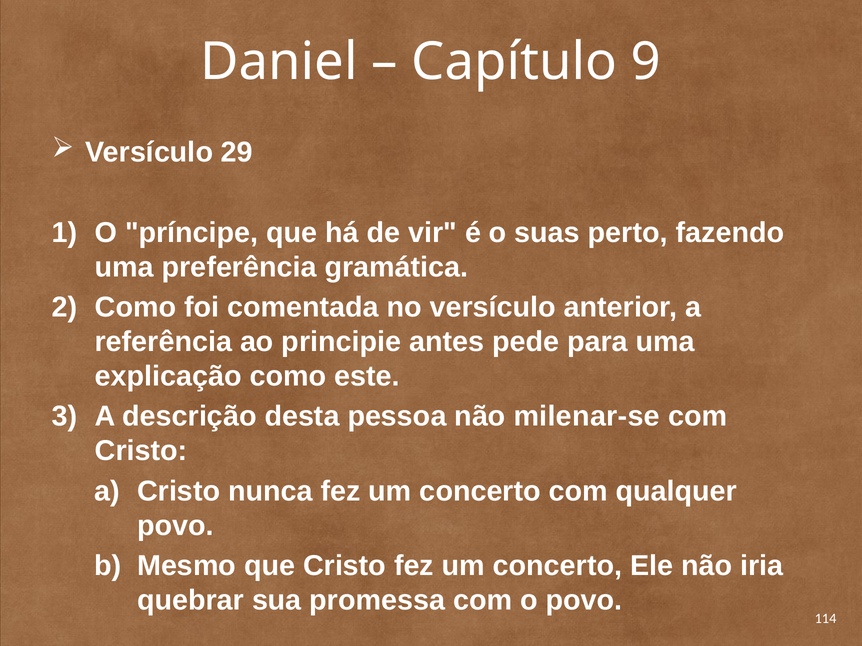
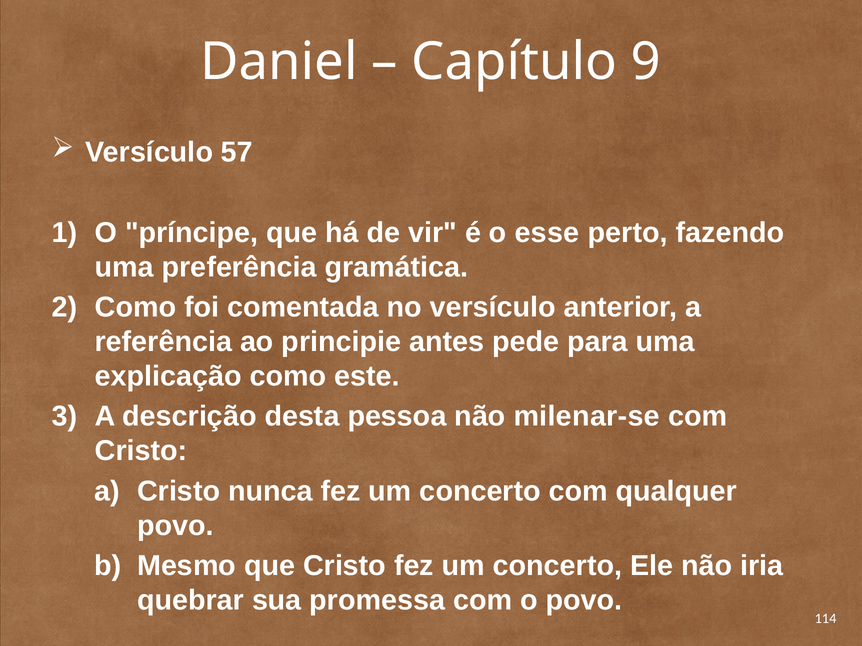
29: 29 -> 57
suas: suas -> esse
